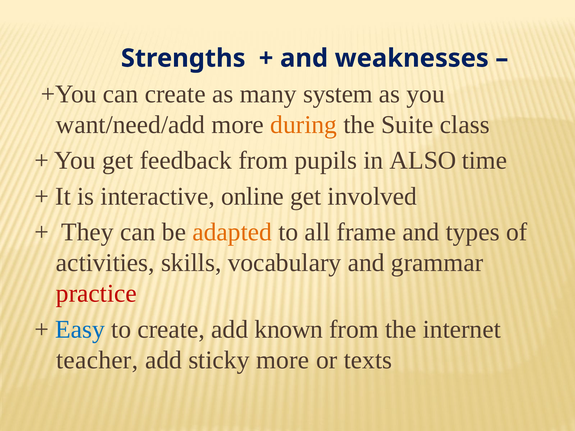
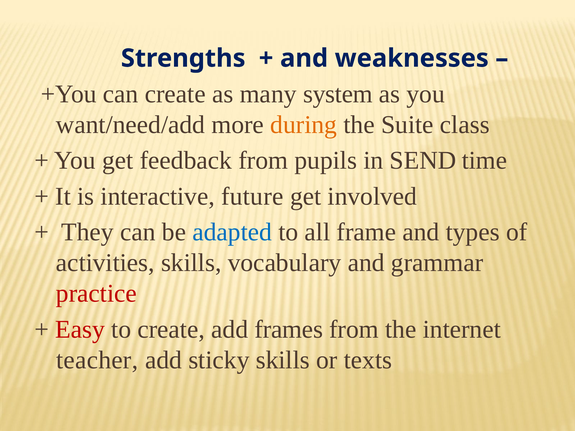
ALSO: ALSO -> SEND
online: online -> future
adapted colour: orange -> blue
Easy colour: blue -> red
known: known -> frames
sticky more: more -> skills
